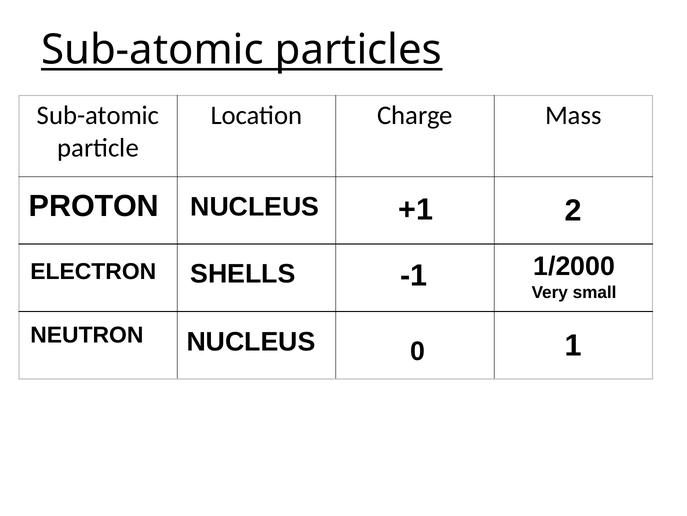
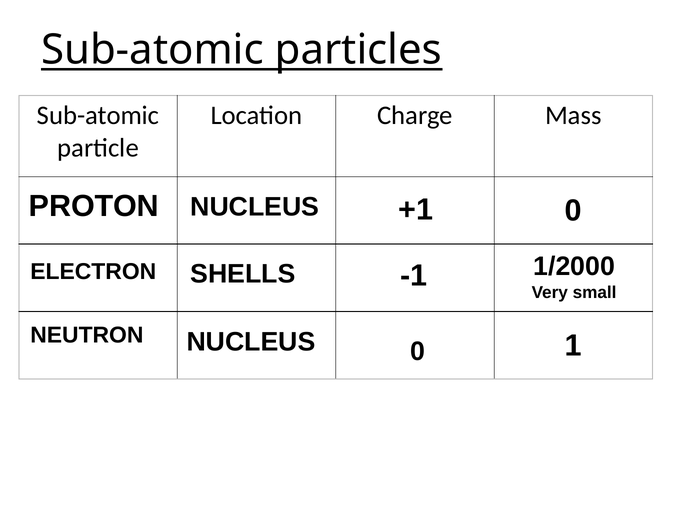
+1 2: 2 -> 0
